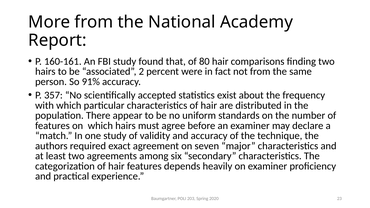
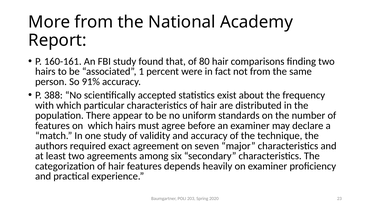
2: 2 -> 1
357: 357 -> 388
